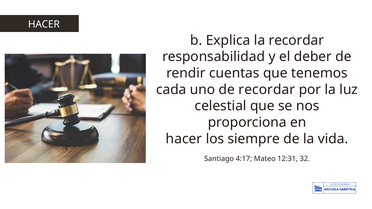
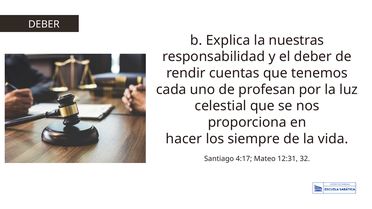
HACER at (44, 24): HACER -> DEBER
la recordar: recordar -> nuestras
de recordar: recordar -> profesan
